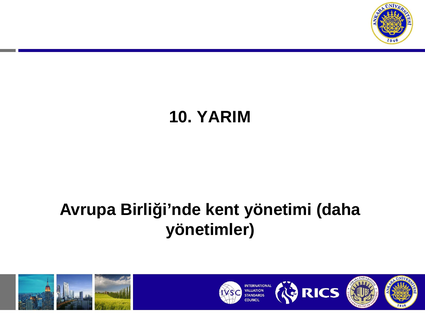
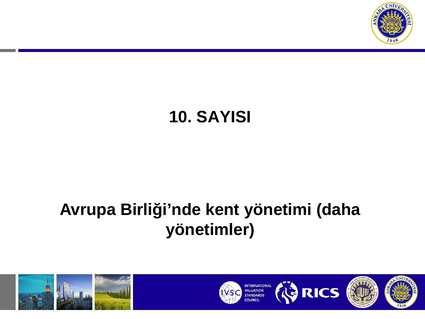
YARIM: YARIM -> SAYISI
